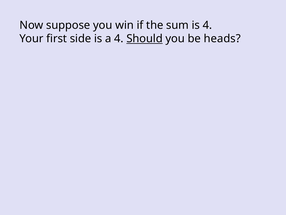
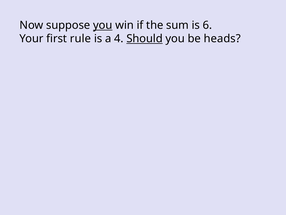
you at (103, 25) underline: none -> present
is 4: 4 -> 6
side: side -> rule
